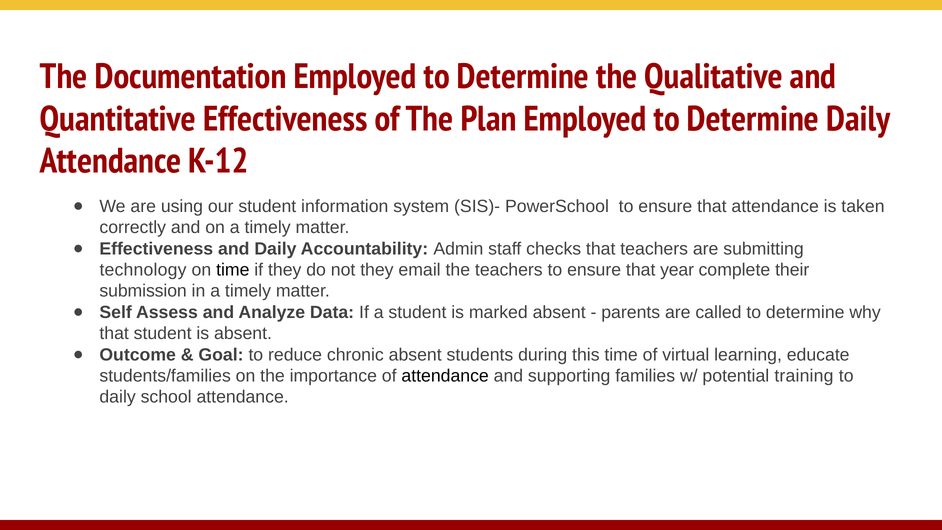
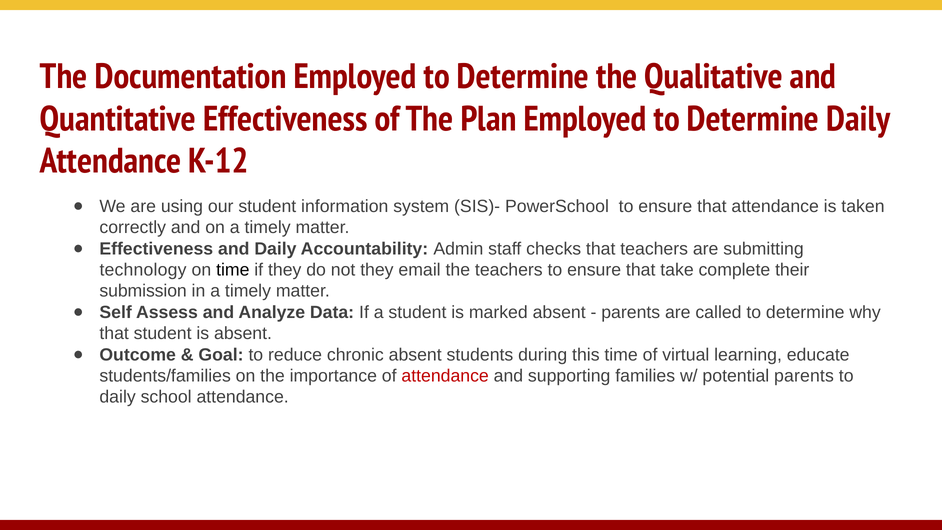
year: year -> take
attendance at (445, 376) colour: black -> red
potential training: training -> parents
